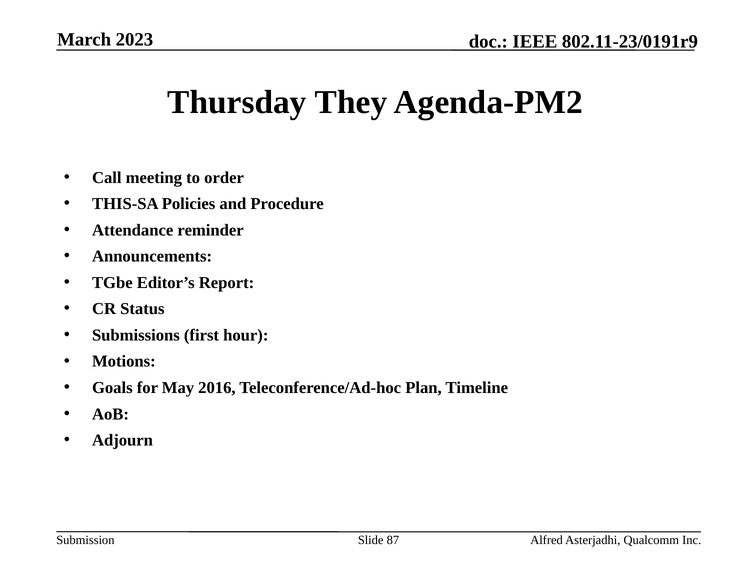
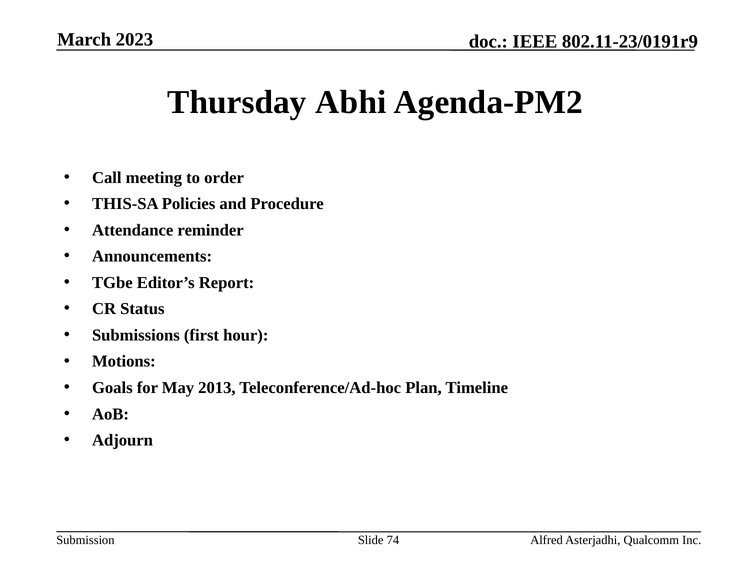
They: They -> Abhi
2016: 2016 -> 2013
87: 87 -> 74
